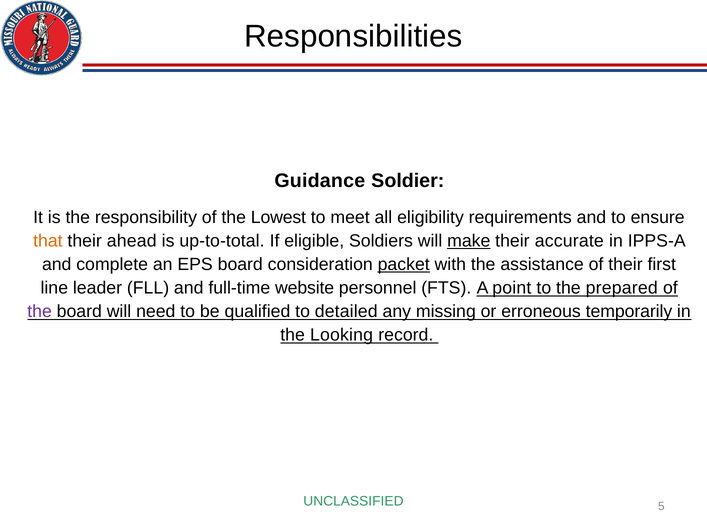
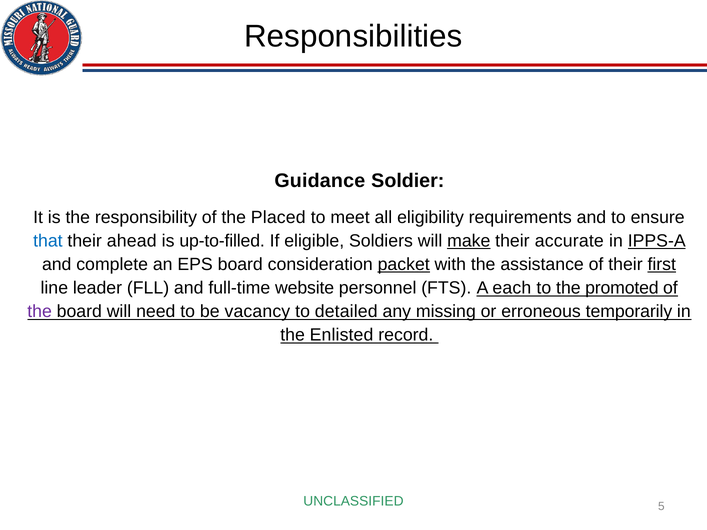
Lowest: Lowest -> Placed
that colour: orange -> blue
up-to-total: up-to-total -> up-to-filled
IPPS-A underline: none -> present
first underline: none -> present
point: point -> each
prepared: prepared -> promoted
qualified: qualified -> vacancy
Looking: Looking -> Enlisted
